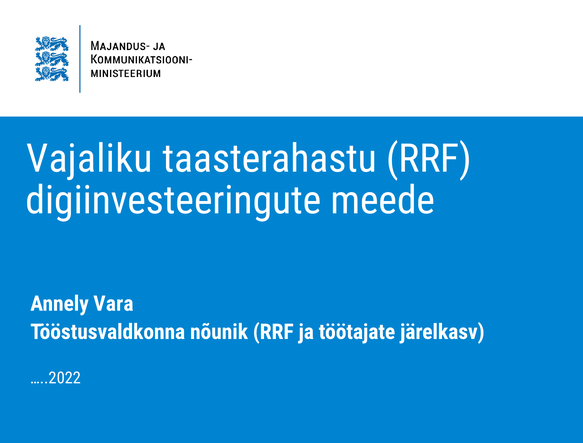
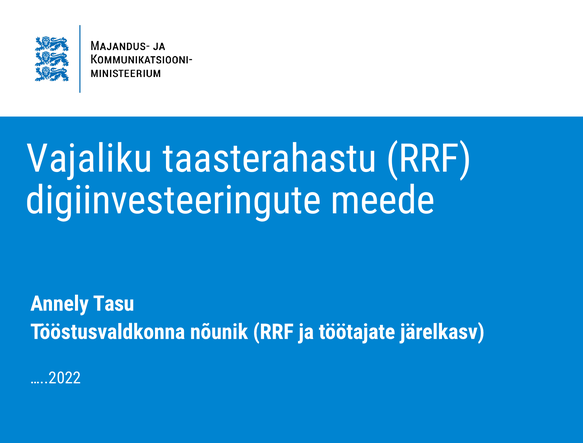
Vara: Vara -> Tasu
